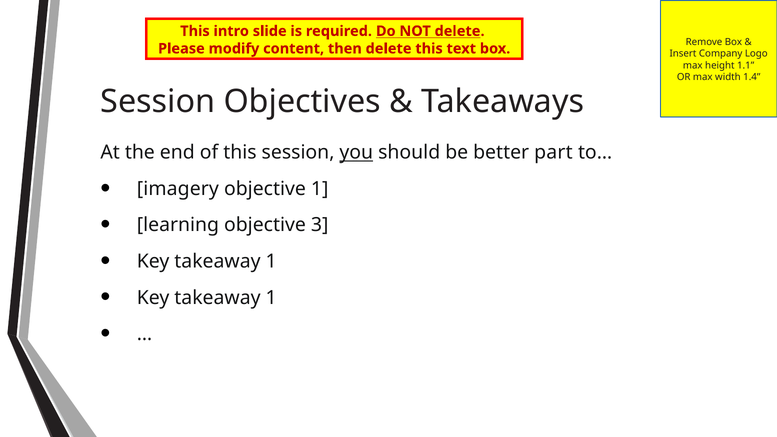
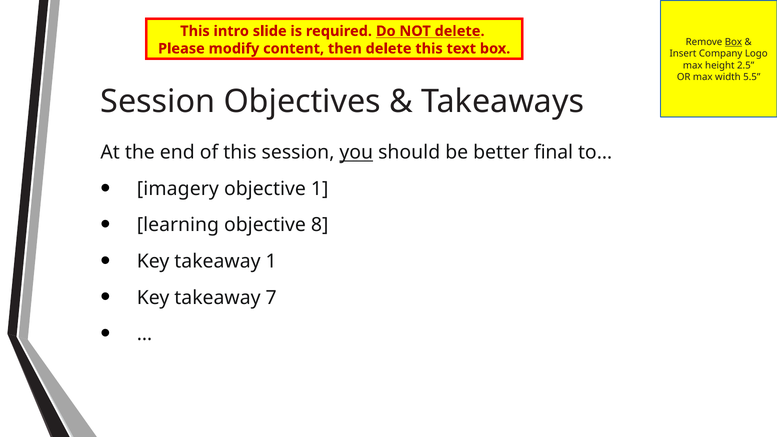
Box at (733, 42) underline: none -> present
1.1: 1.1 -> 2.5
1.4: 1.4 -> 5.5
part: part -> final
3: 3 -> 8
1 at (271, 298): 1 -> 7
